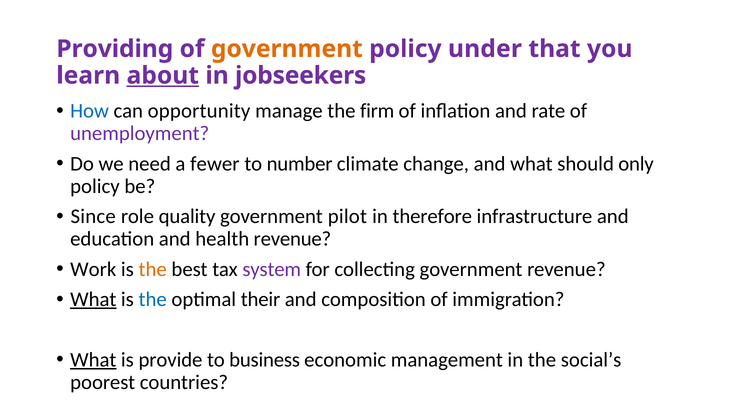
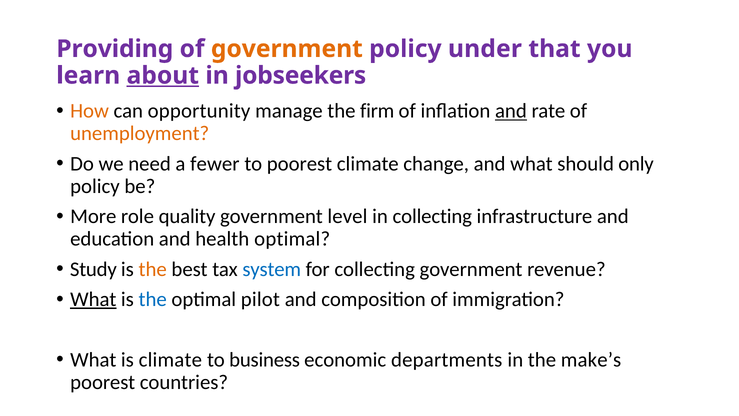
How colour: blue -> orange
and at (511, 111) underline: none -> present
unemployment colour: purple -> orange
to number: number -> poorest
Since: Since -> More
pilot: pilot -> level
in therefore: therefore -> collecting
health revenue: revenue -> optimal
Work: Work -> Study
system colour: purple -> blue
their: their -> pilot
What at (93, 360) underline: present -> none
is provide: provide -> climate
management: management -> departments
social’s: social’s -> make’s
